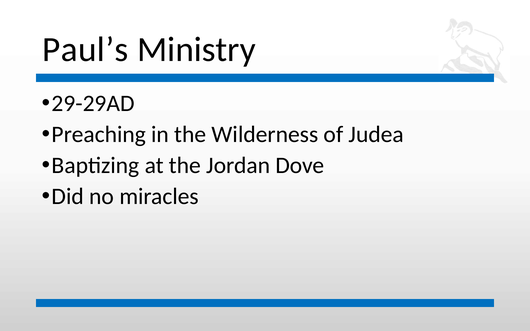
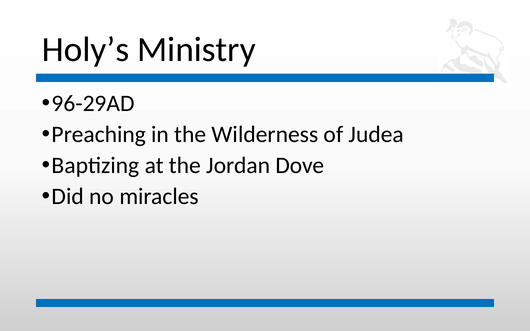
Paul’s: Paul’s -> Holy’s
29-29AD: 29-29AD -> 96-29AD
